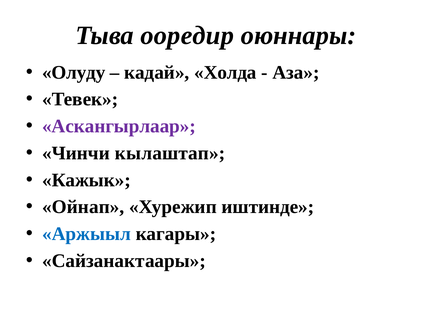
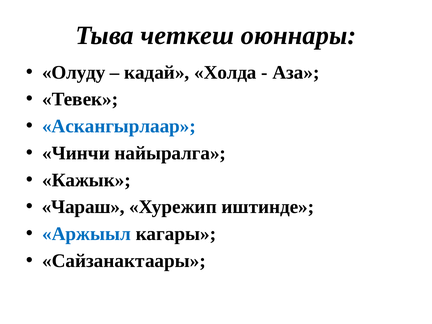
ооредир: ооредир -> четкеш
Аскангырлаар colour: purple -> blue
кылаштап: кылаштап -> найыралга
Ойнап: Ойнап -> Чараш
